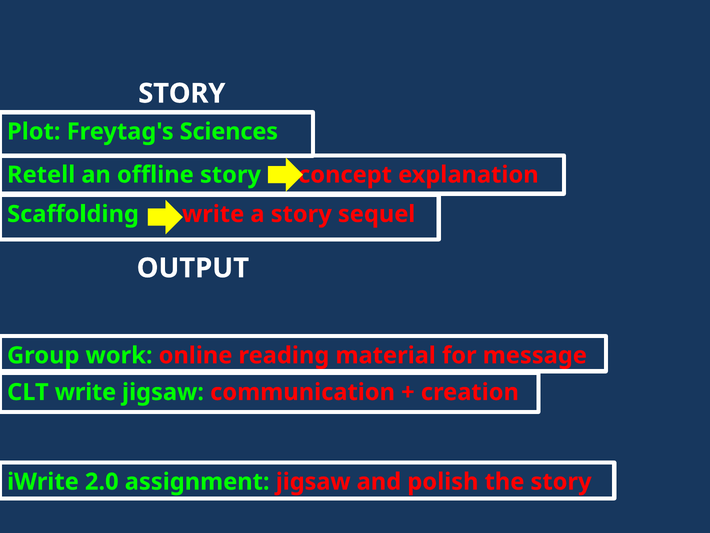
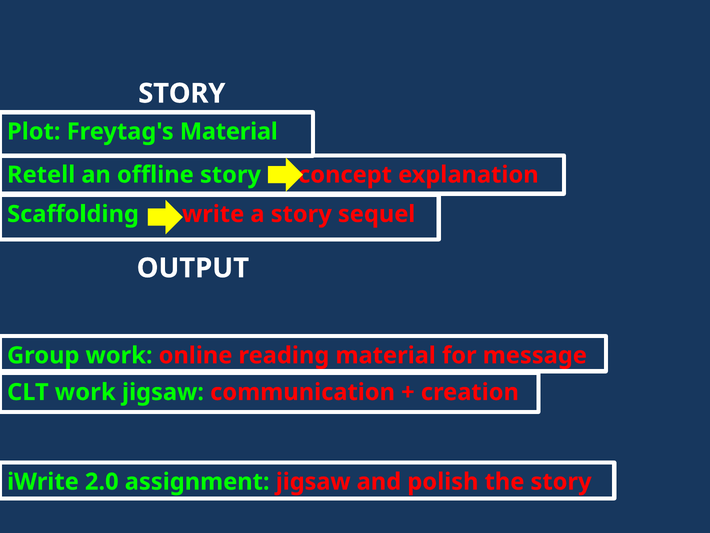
Freytag's Sciences: Sciences -> Material
CLT write: write -> work
